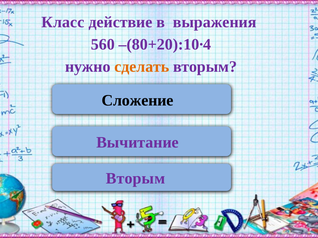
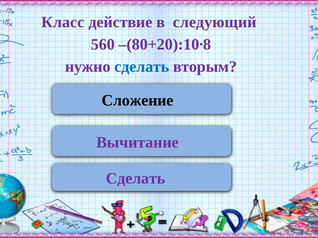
выражения: выражения -> следующий
–(80+20):10∙4: –(80+20):10∙4 -> –(80+20):10∙8
сделать at (142, 67) colour: orange -> blue
Вторым at (136, 179): Вторым -> Сделать
